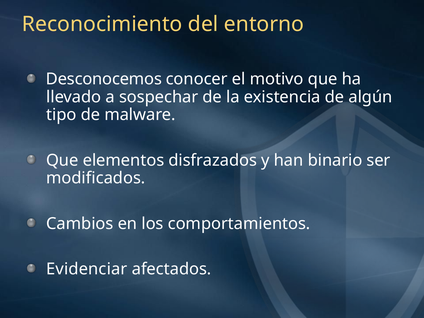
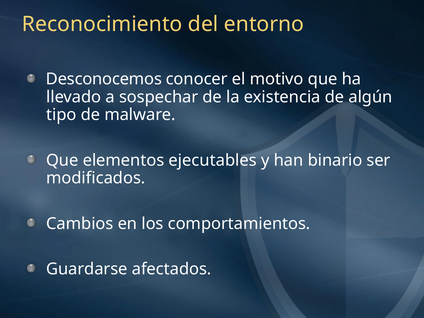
disfrazados: disfrazados -> ejecutables
Evidenciar: Evidenciar -> Guardarse
